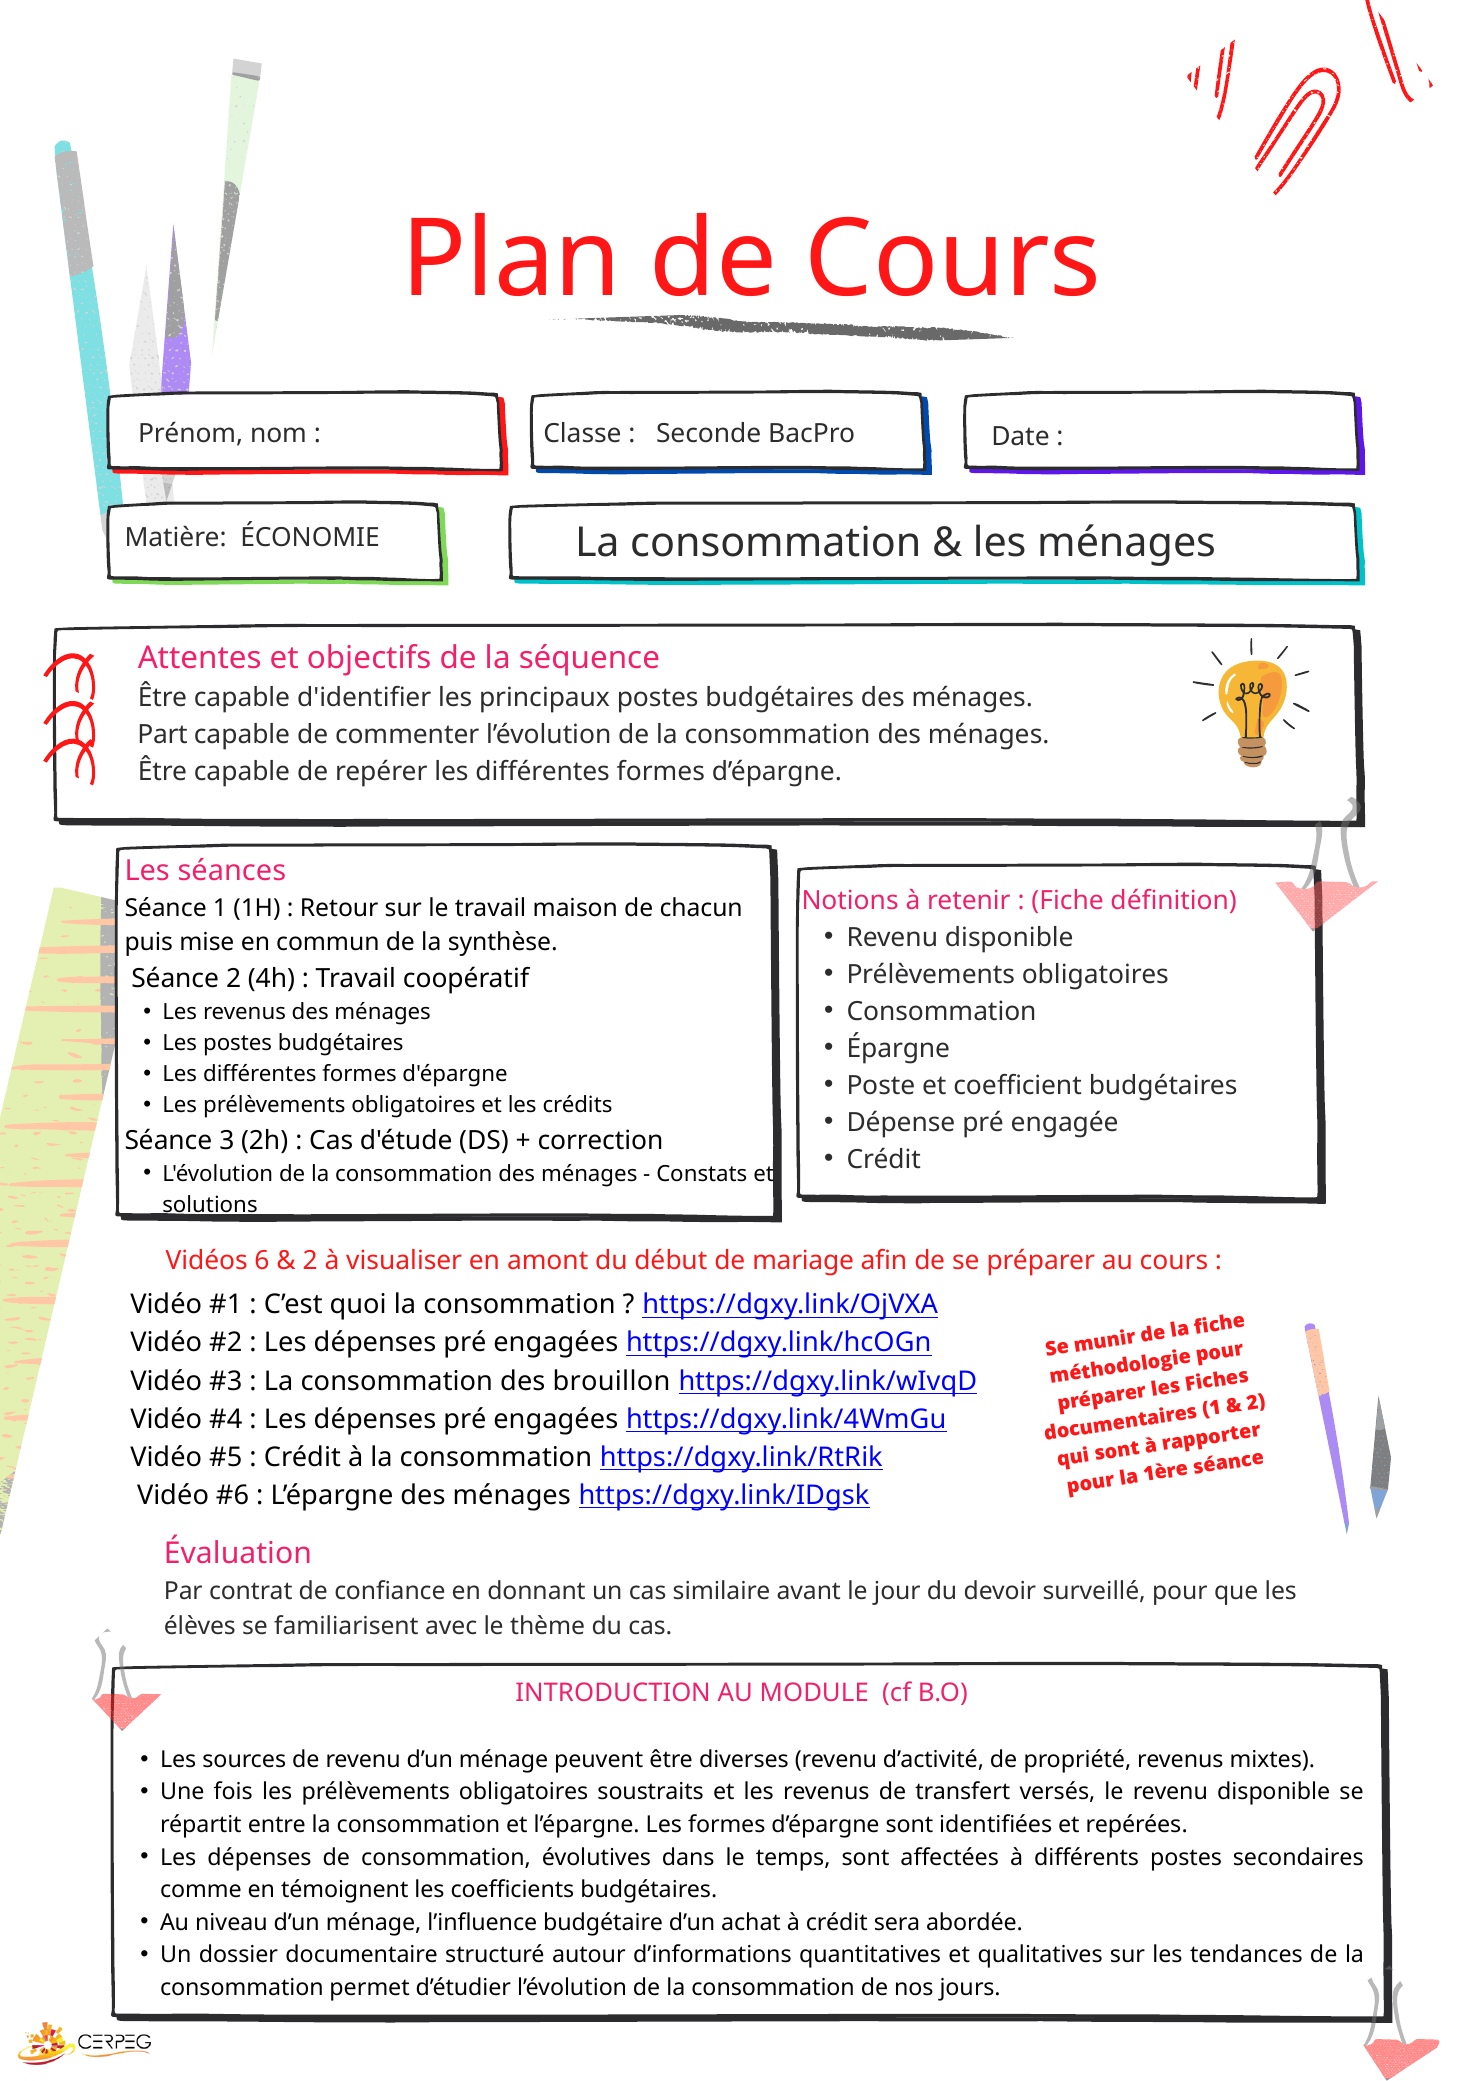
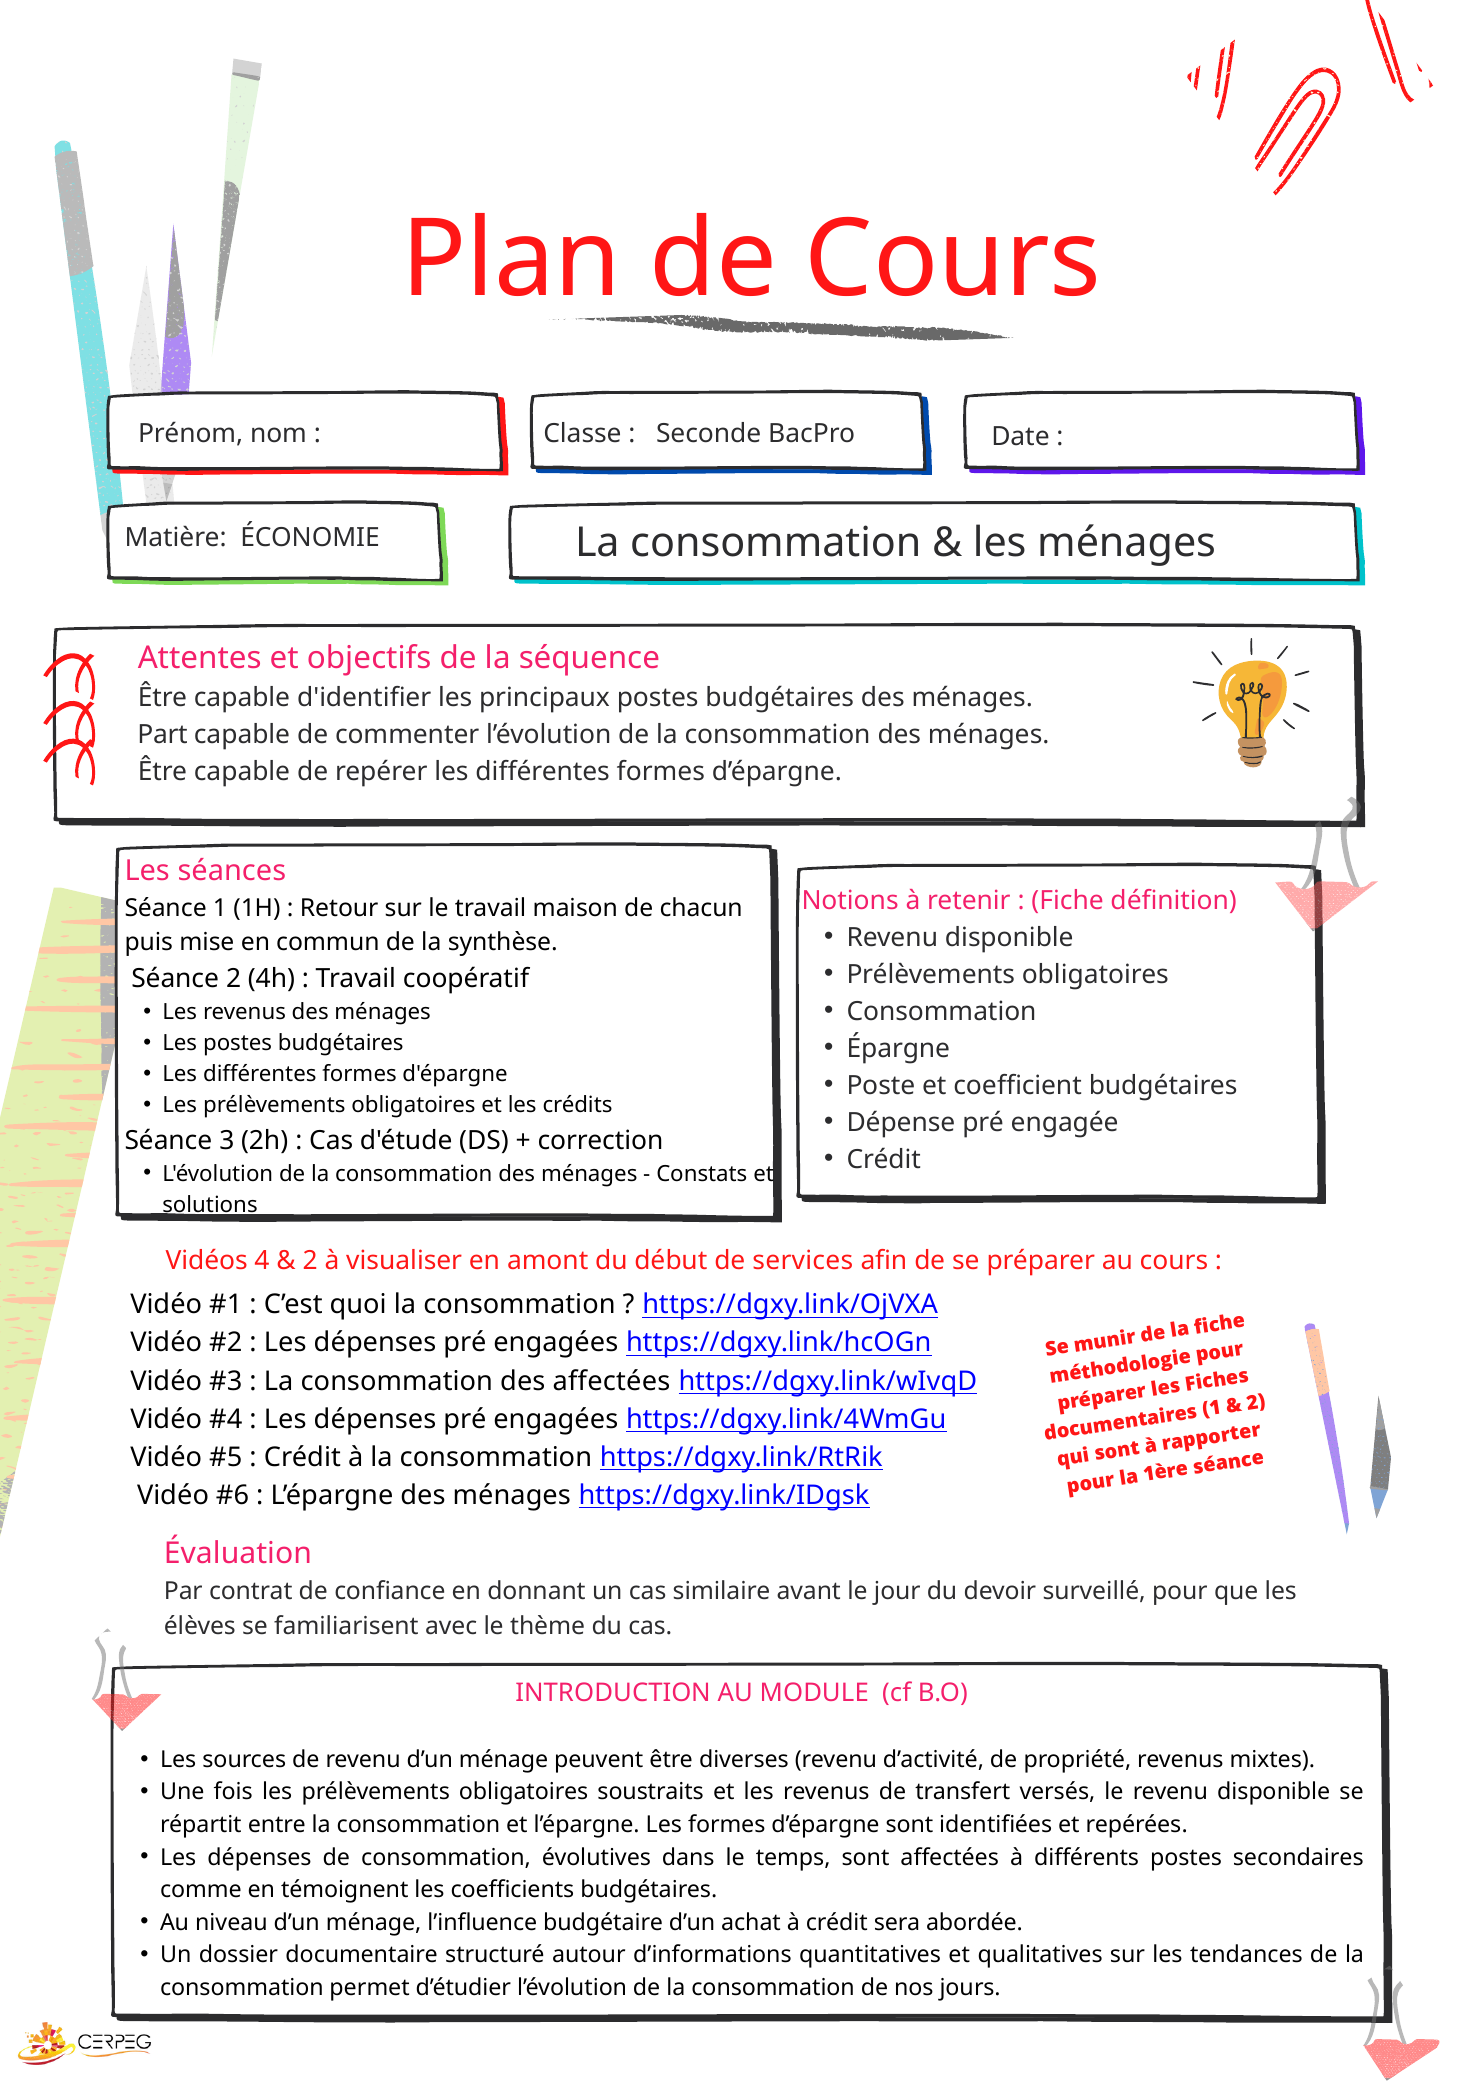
6: 6 -> 4
mariage: mariage -> services
des brouillon: brouillon -> affectées
